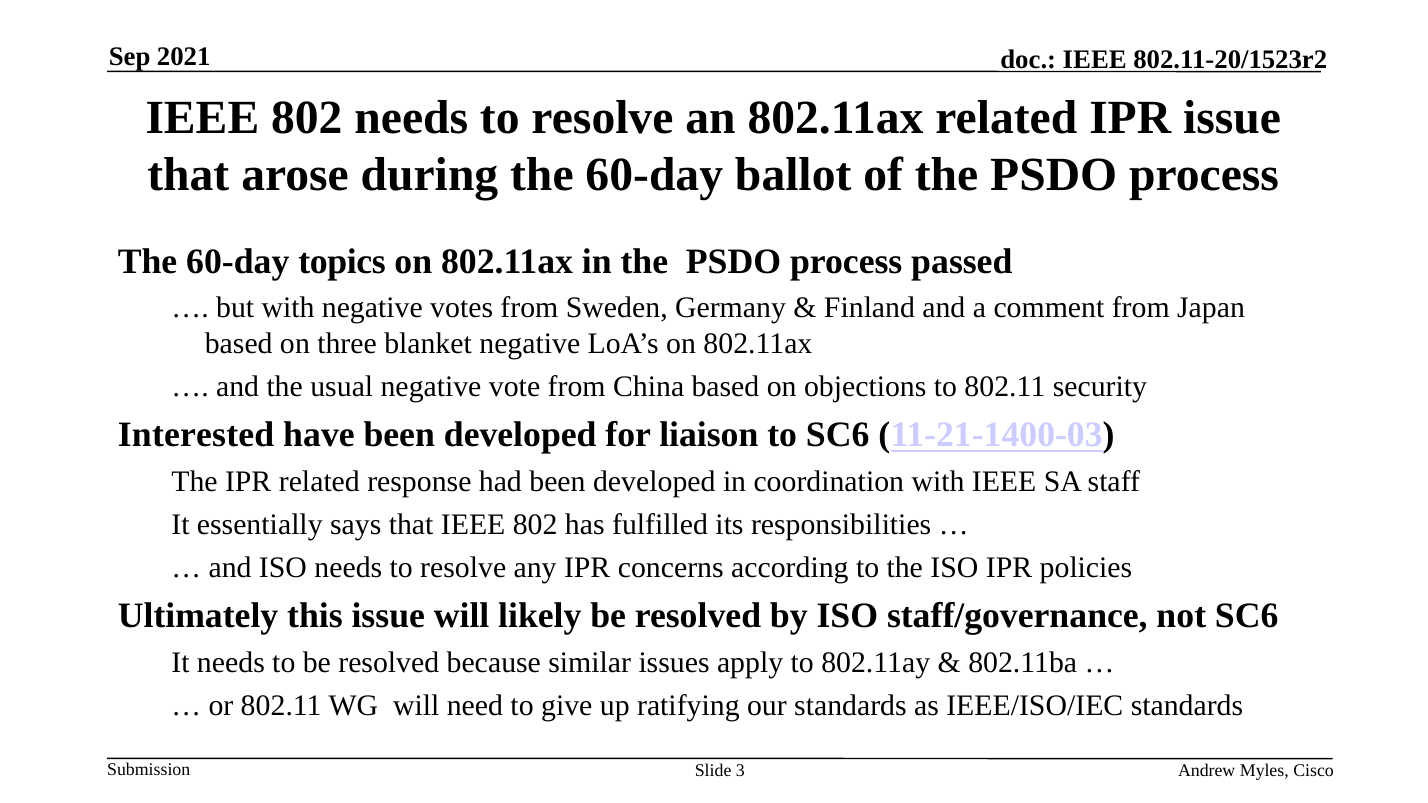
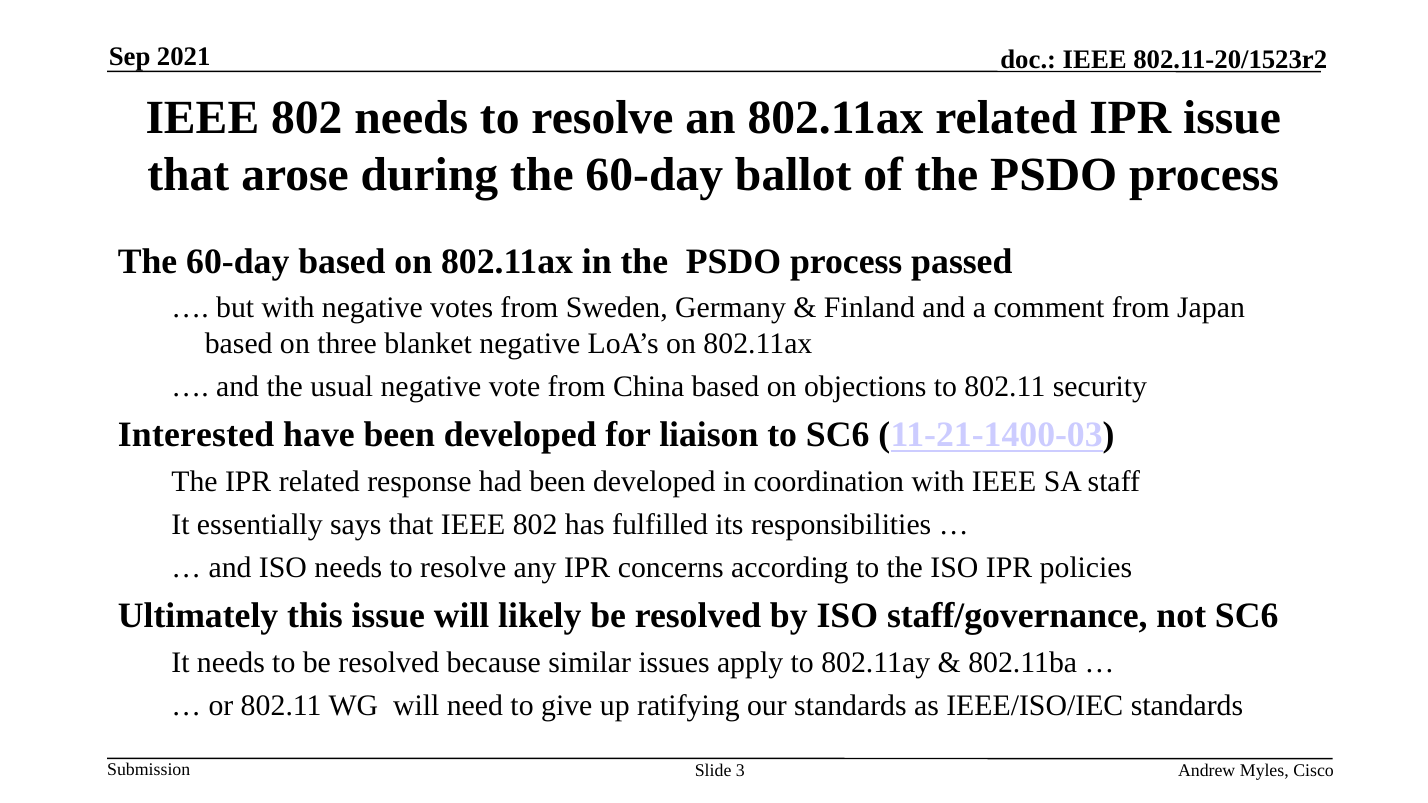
60-day topics: topics -> based
